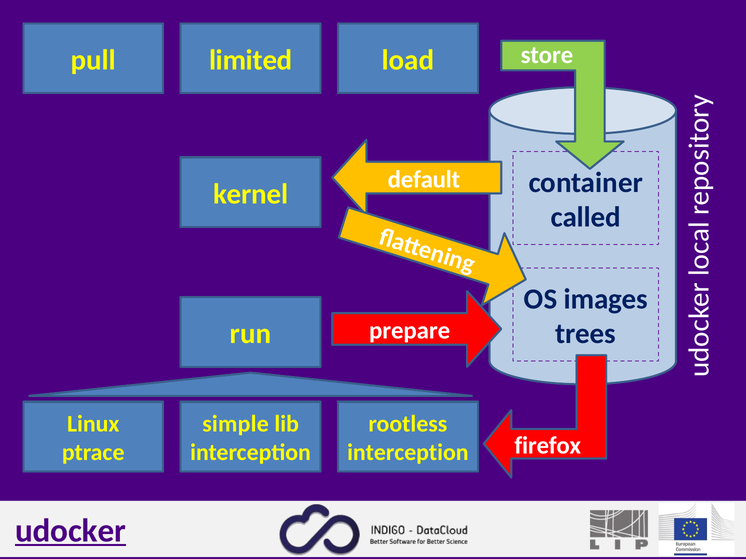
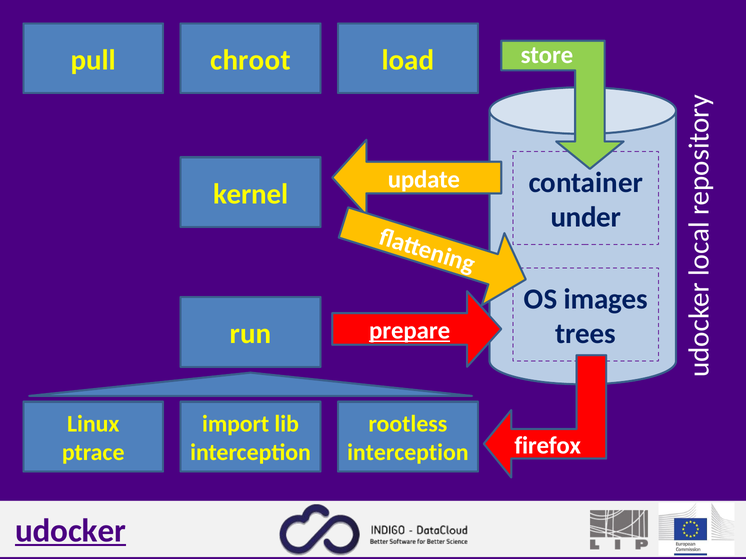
limited: limited -> chroot
default: default -> update
called: called -> under
prepare underline: none -> present
simple: simple -> import
